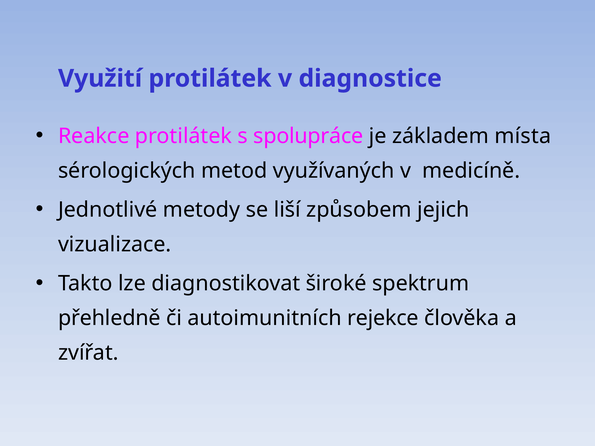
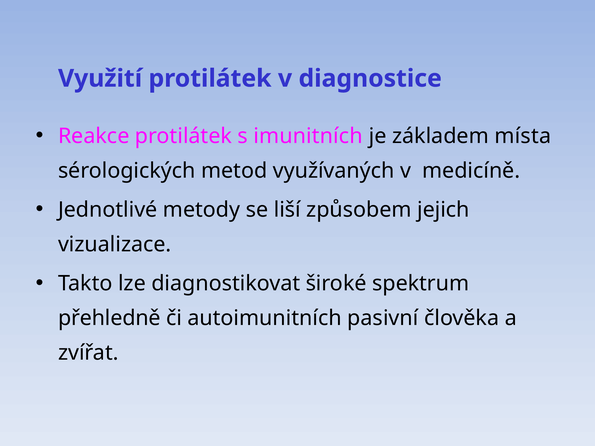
spolupráce: spolupráce -> imunitních
rejekce: rejekce -> pasivní
